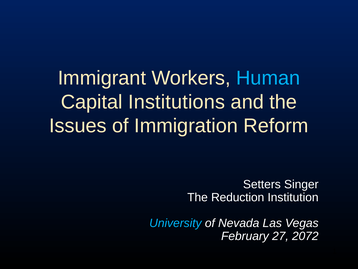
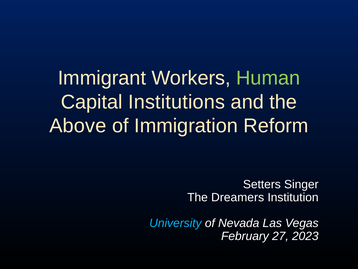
Human colour: light blue -> light green
Issues: Issues -> Above
Reduction: Reduction -> Dreamers
2072: 2072 -> 2023
